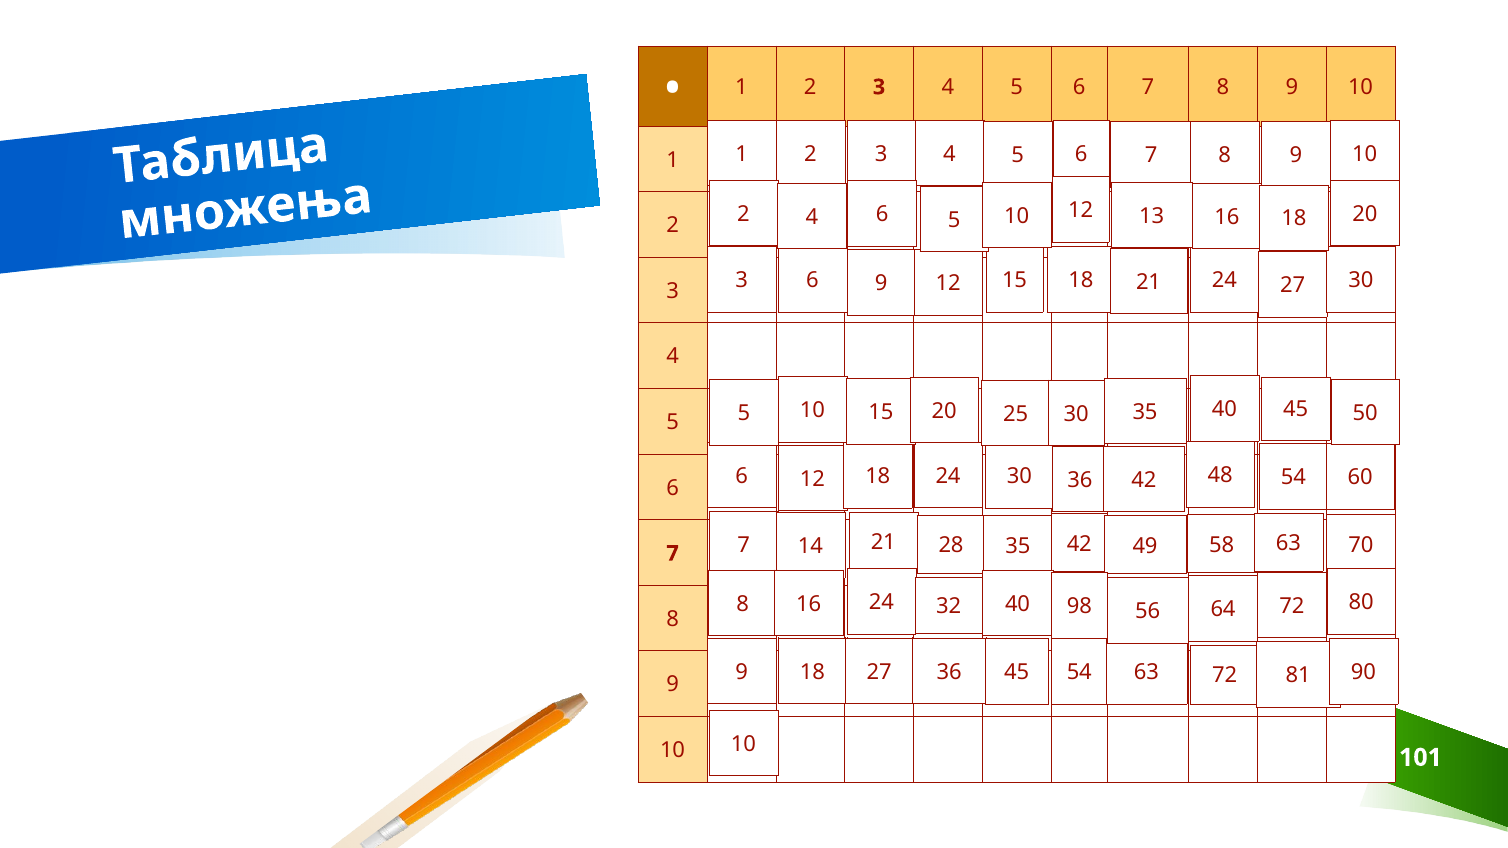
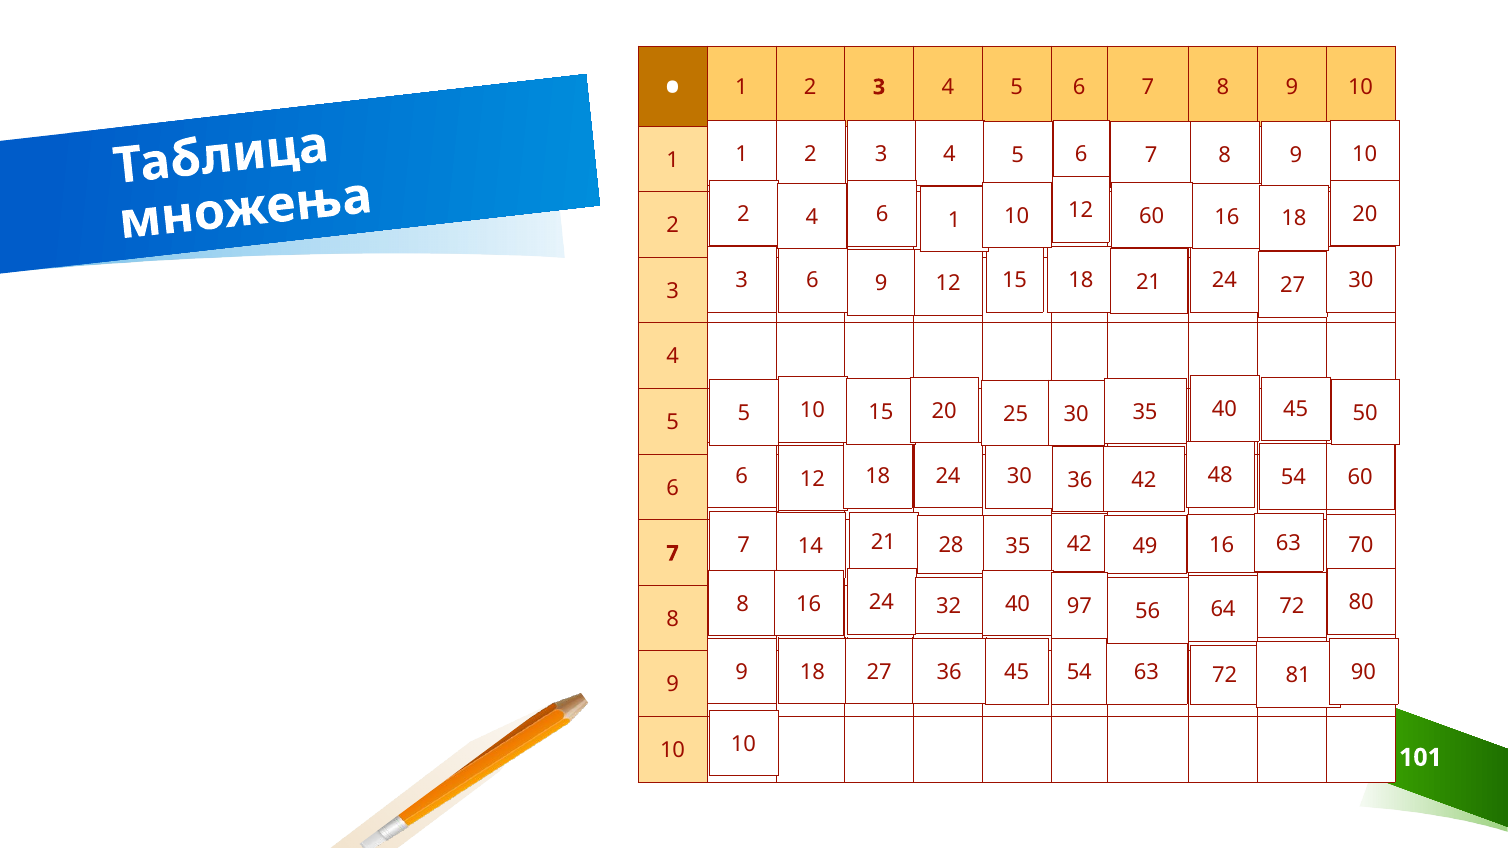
6 5: 5 -> 1
12 13: 13 -> 60
49 58: 58 -> 16
98: 98 -> 97
